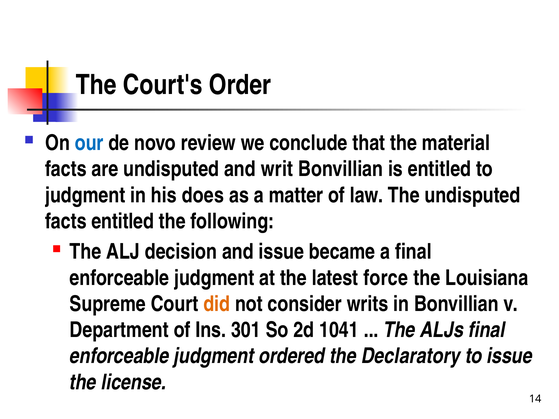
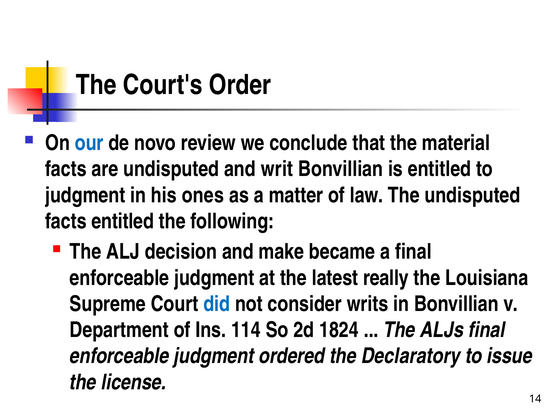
does: does -> ones
and issue: issue -> make
force: force -> really
did colour: orange -> blue
301: 301 -> 114
1041: 1041 -> 1824
